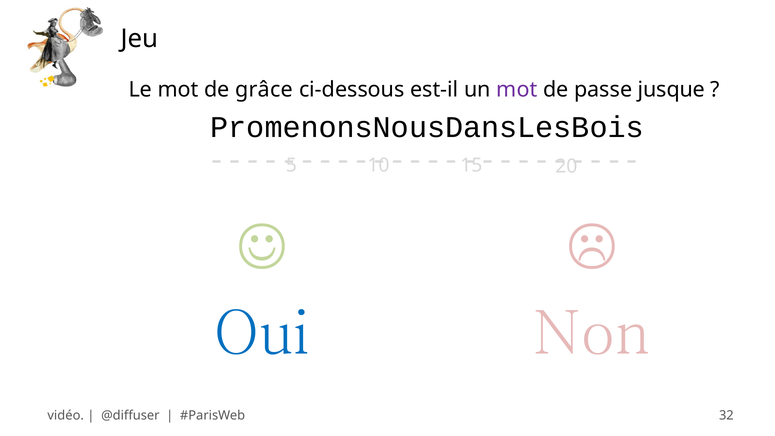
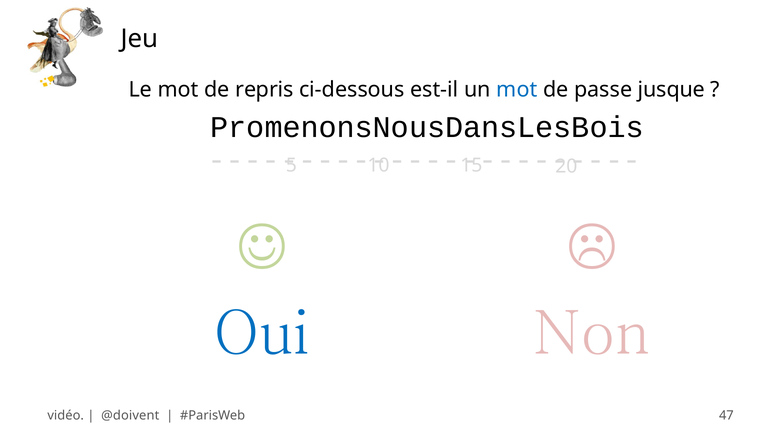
grâce: grâce -> repris
mot at (517, 90) colour: purple -> blue
@diffuser: @diffuser -> @doivent
32: 32 -> 47
